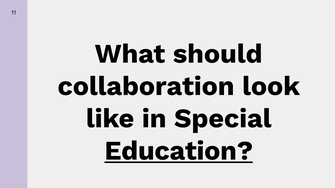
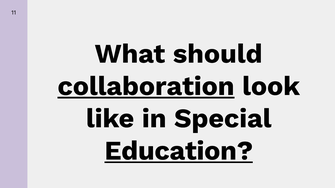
collaboration underline: none -> present
